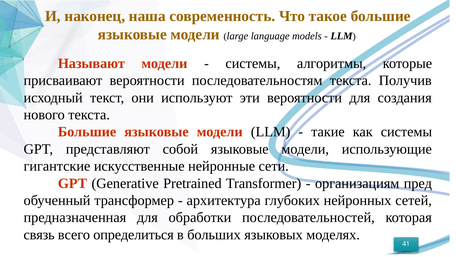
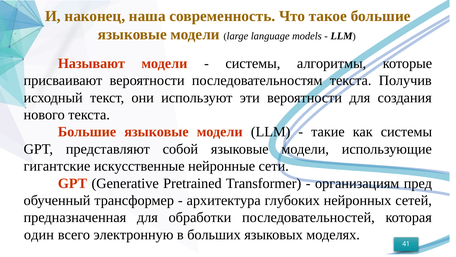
связь: связь -> один
определиться: определиться -> электронную
